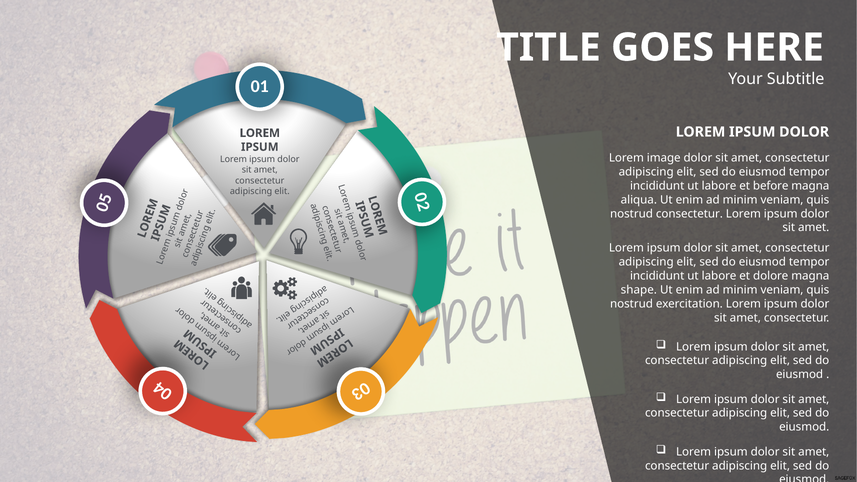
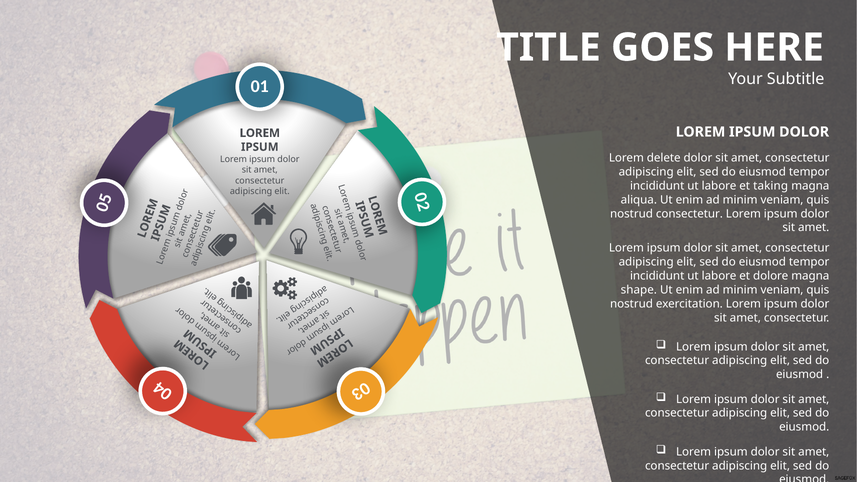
image: image -> delete
before: before -> taking
